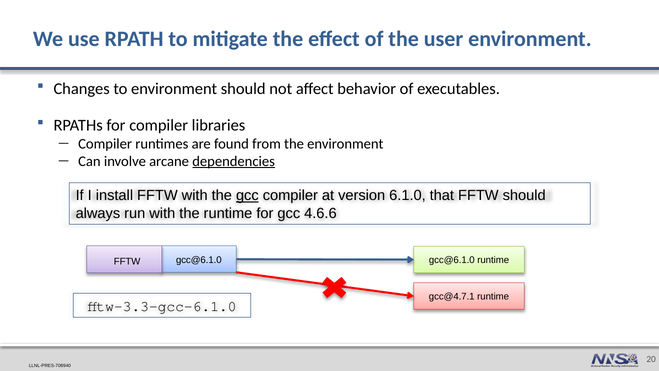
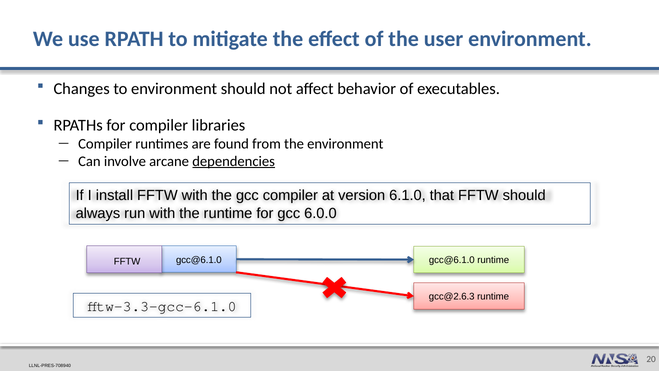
gcc at (247, 195) underline: present -> none
4.6.6: 4.6.6 -> 6.0.0
gcc@4.7.1: gcc@4.7.1 -> gcc@2.6.3
